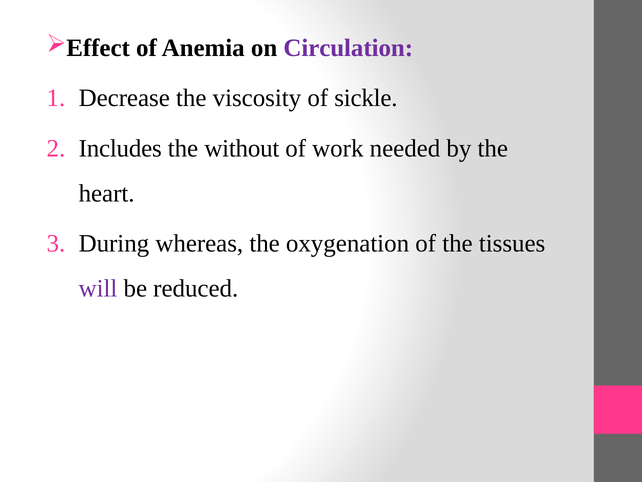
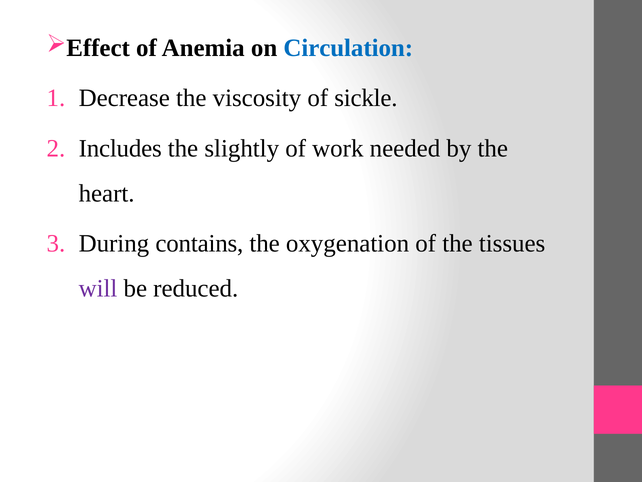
Circulation colour: purple -> blue
without: without -> slightly
whereas: whereas -> contains
